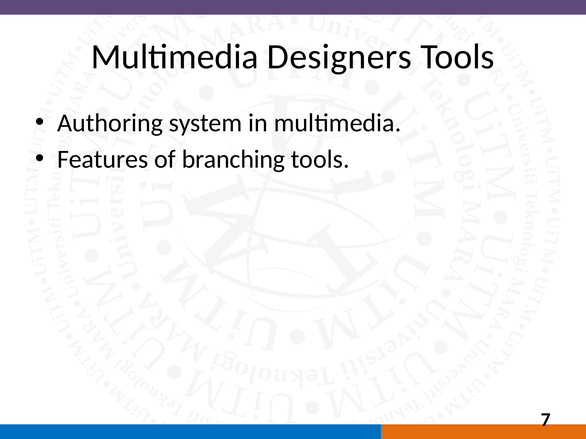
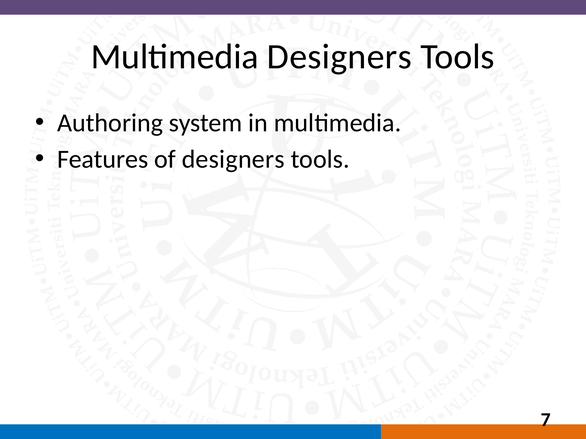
of branching: branching -> designers
